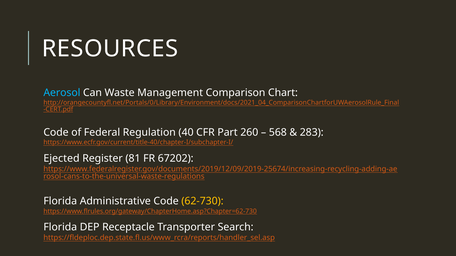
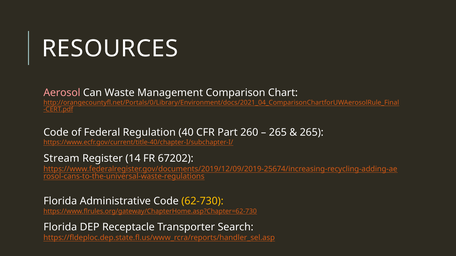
Aerosol colour: light blue -> pink
568 at (278, 133): 568 -> 265
283 at (312, 133): 283 -> 265
Ejected: Ejected -> Stream
81: 81 -> 14
